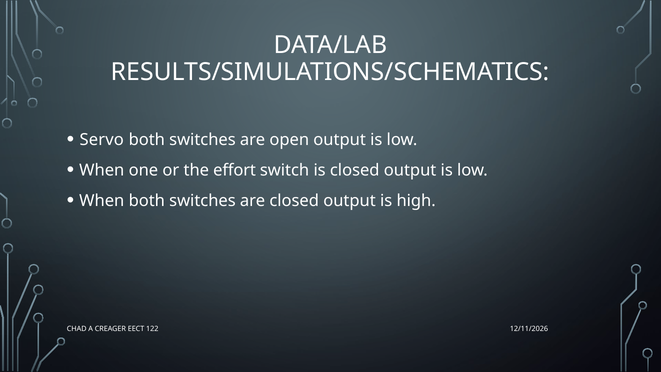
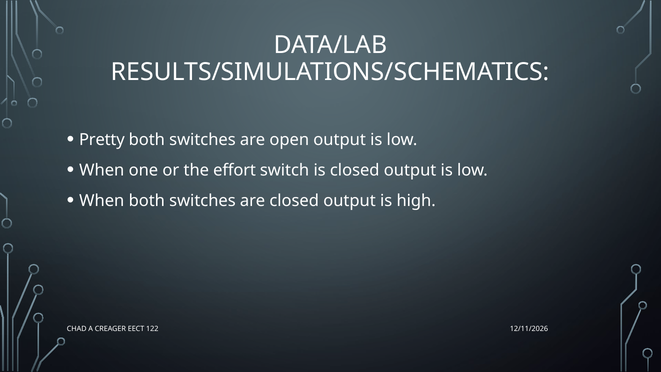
Servo: Servo -> Pretty
